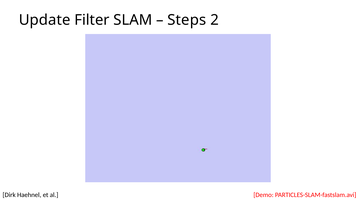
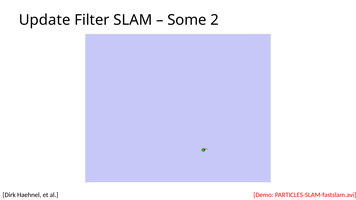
Steps: Steps -> Some
